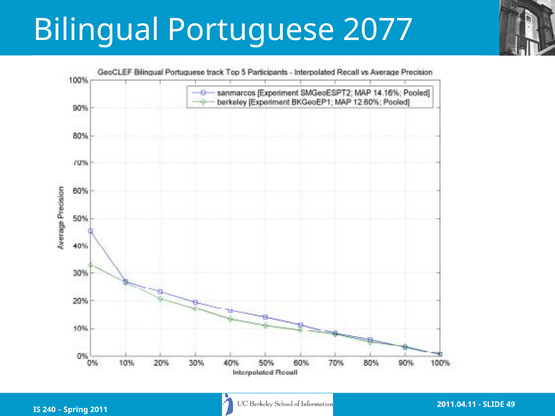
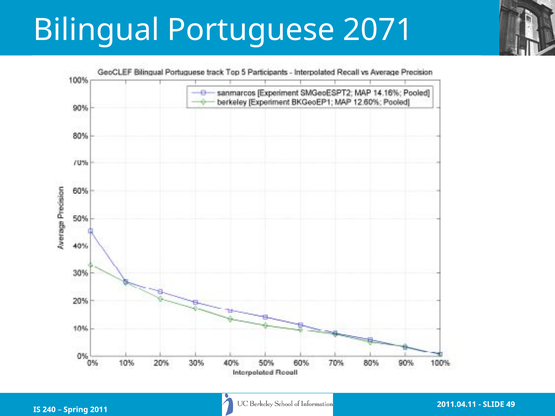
2077: 2077 -> 2071
